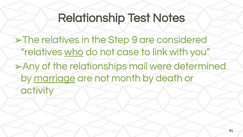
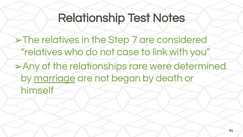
9: 9 -> 7
who underline: present -> none
mail: mail -> rare
month: month -> began
activity: activity -> himself
